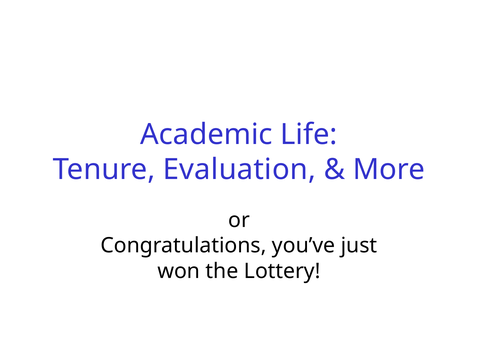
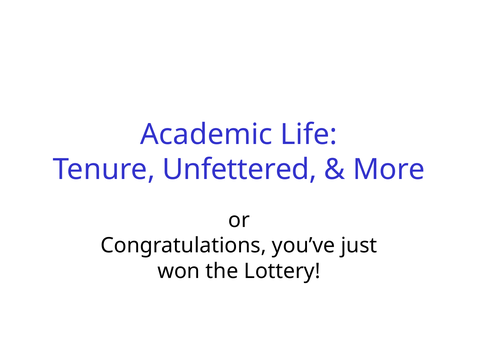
Evaluation: Evaluation -> Unfettered
